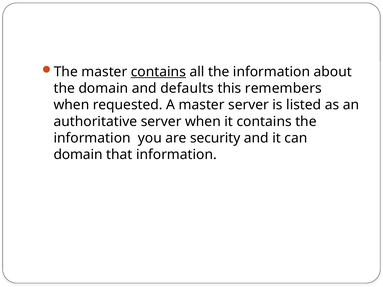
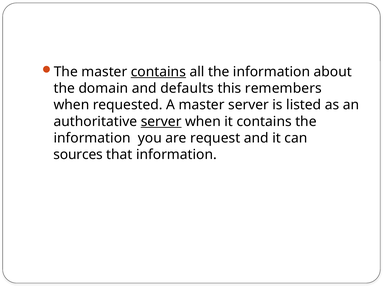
server at (161, 122) underline: none -> present
security: security -> request
domain at (78, 155): domain -> sources
